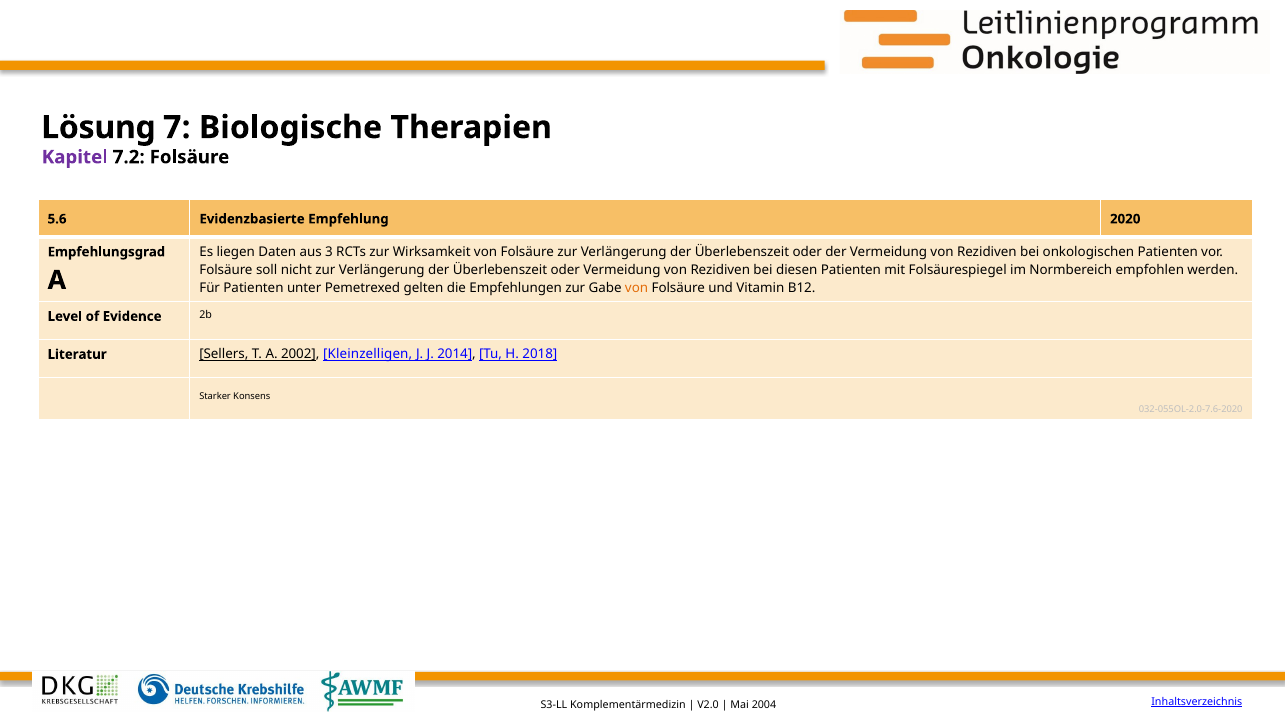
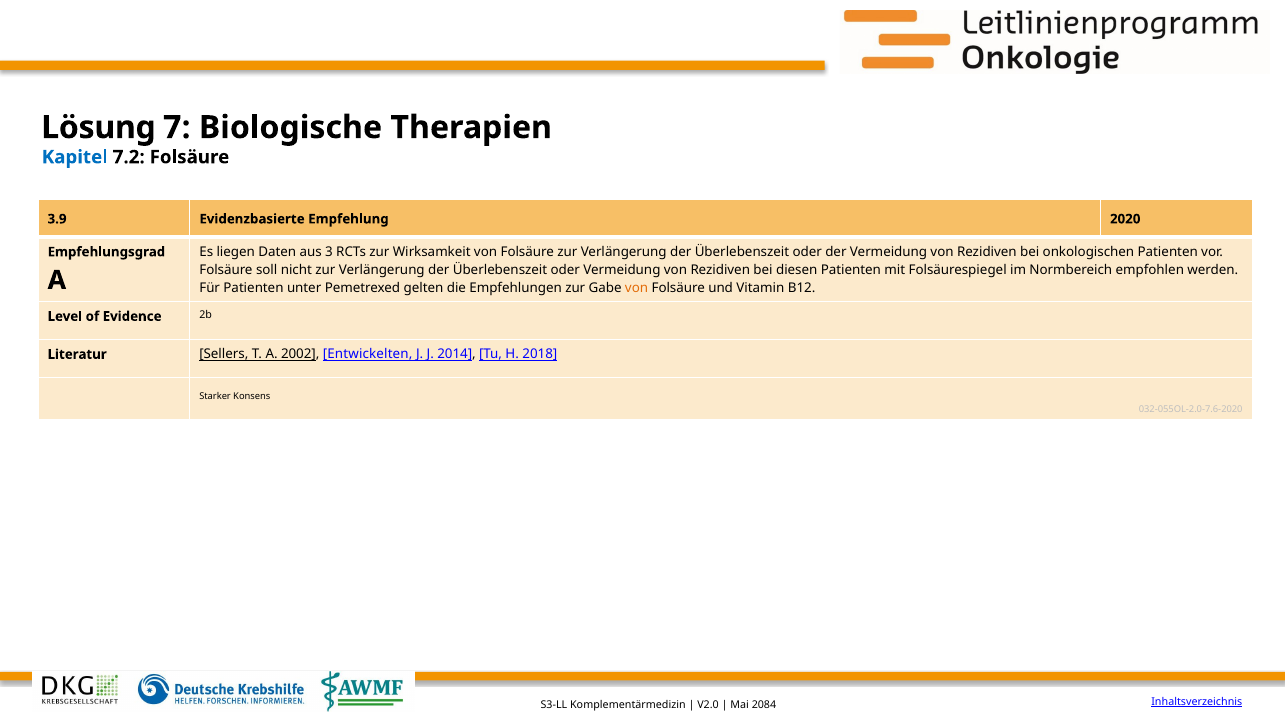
Kapitel colour: purple -> blue
5.6: 5.6 -> 3.9
Kleinzelligen: Kleinzelligen -> Entwickelten
2004: 2004 -> 2084
